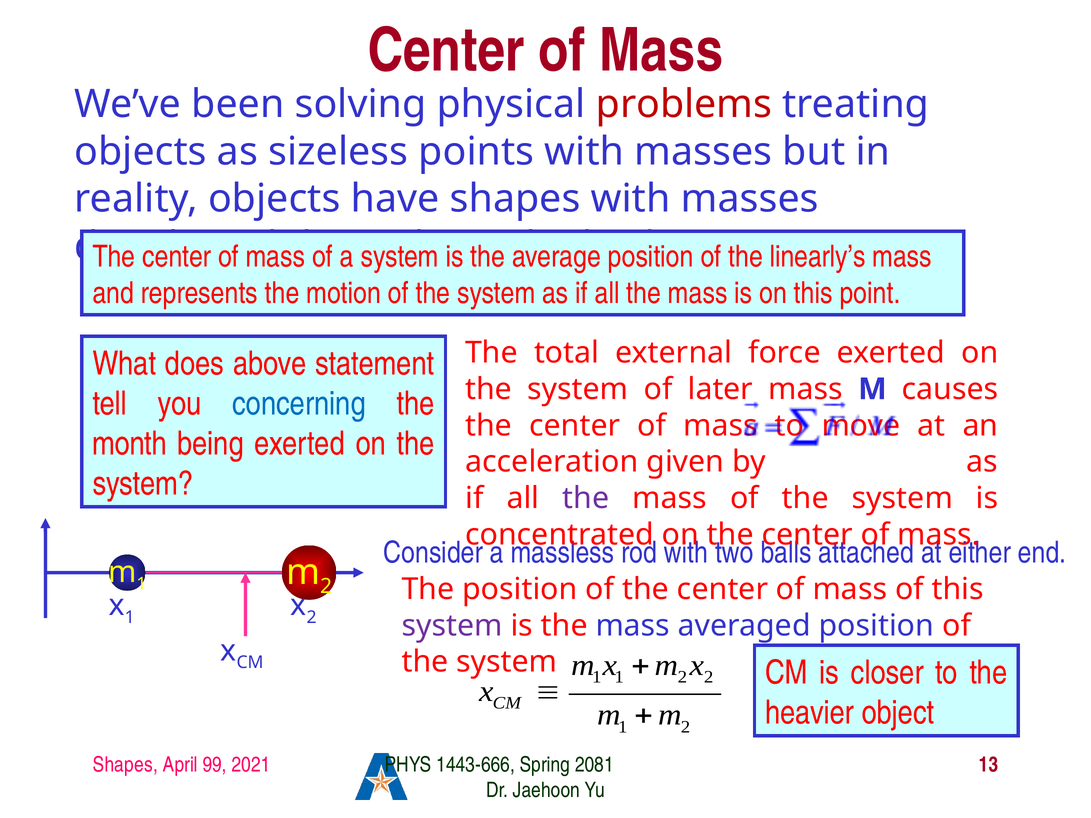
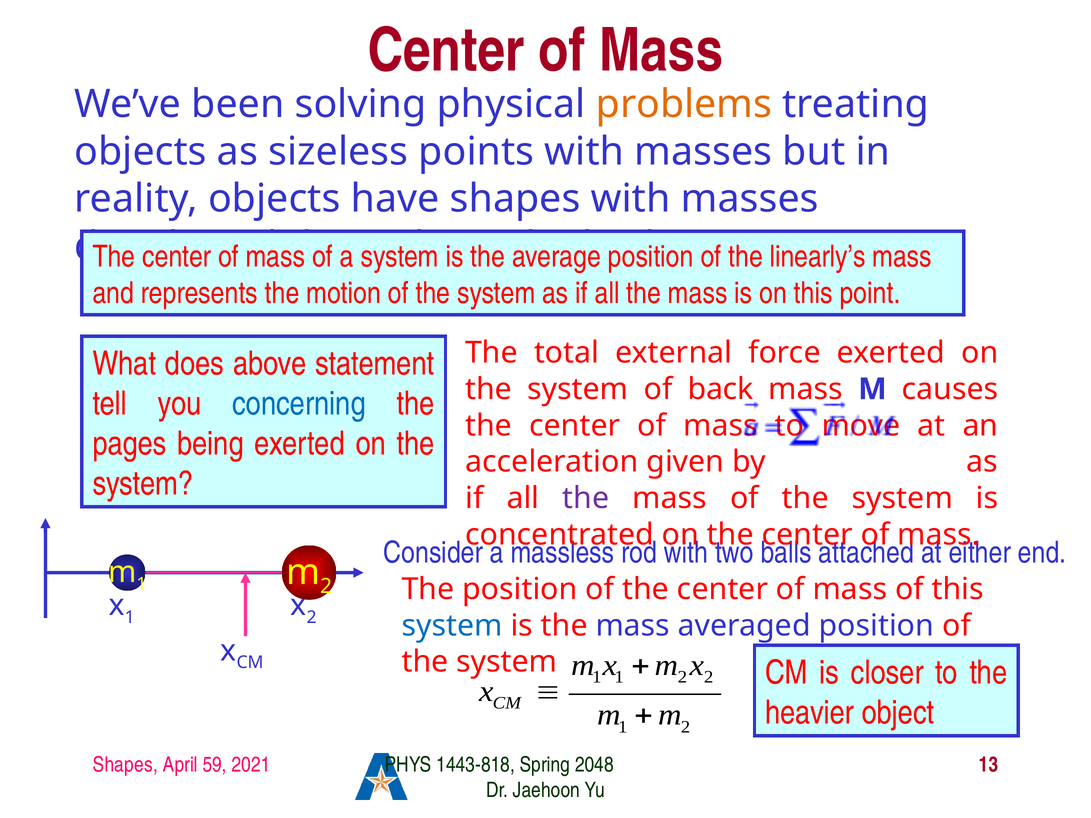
problems colour: red -> orange
later: later -> back
month: month -> pages
system at (452, 626) colour: purple -> blue
99: 99 -> 59
1443-666: 1443-666 -> 1443-818
2081: 2081 -> 2048
